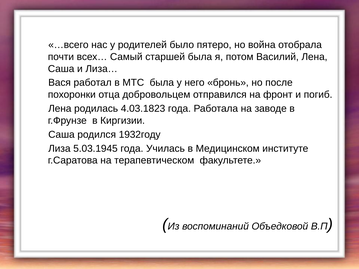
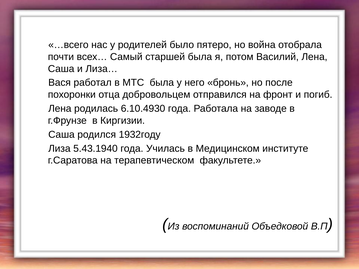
4.03.1823: 4.03.1823 -> 6.10.4930
5.03.1945: 5.03.1945 -> 5.43.1940
